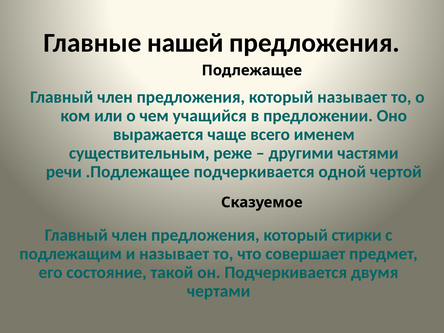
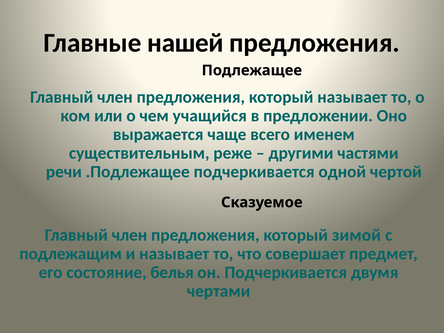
стирки: стирки -> зимой
такой: такой -> белья
